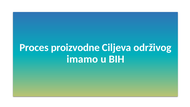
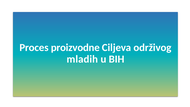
imamo: imamo -> mladih
